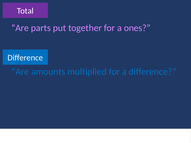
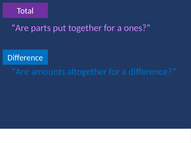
multiplied: multiplied -> altogether
